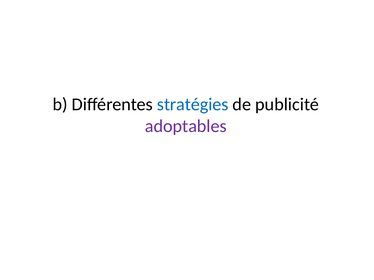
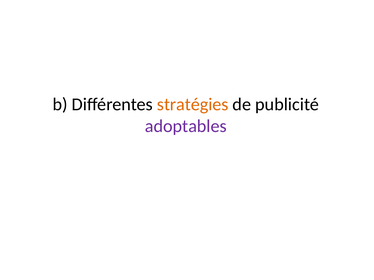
stratégies colour: blue -> orange
